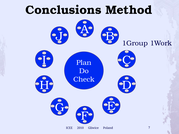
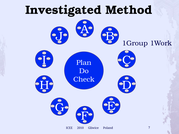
Conclusions: Conclusions -> Investigated
